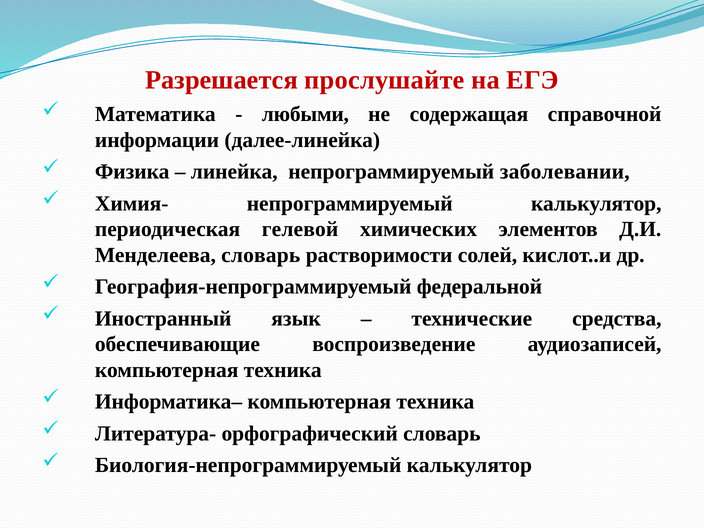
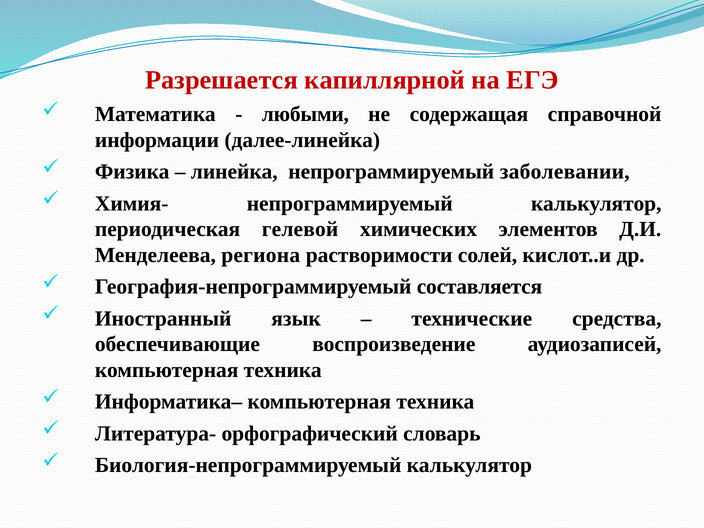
прослушайте: прослушайте -> капиллярной
Менделеева словарь: словарь -> региона
федеральной: федеральной -> составляется
